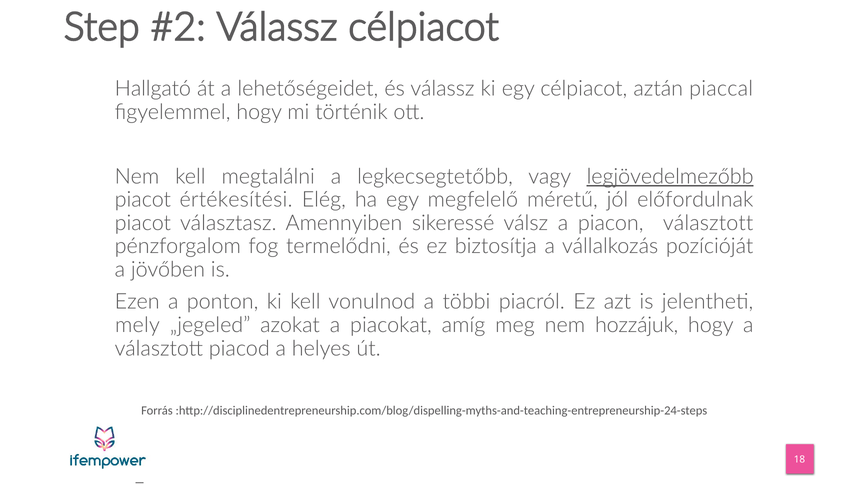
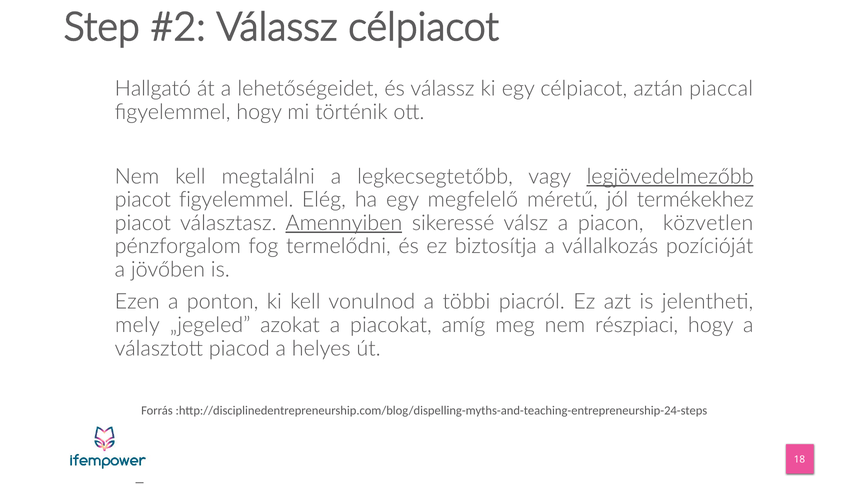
piacot értékesítési: értékesítési -> figyelemmel
előfordulnak: előfordulnak -> termékekhez
Amennyiben underline: none -> present
piacon választott: választott -> közvetlen
hozzájuk: hozzájuk -> részpiaci
